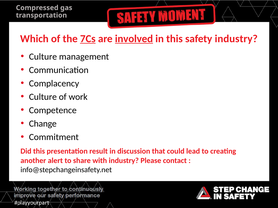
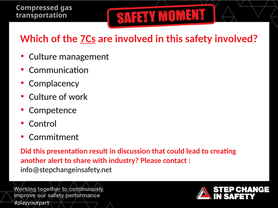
involved at (134, 39) underline: present -> none
safety industry: industry -> involved
Change: Change -> Control
